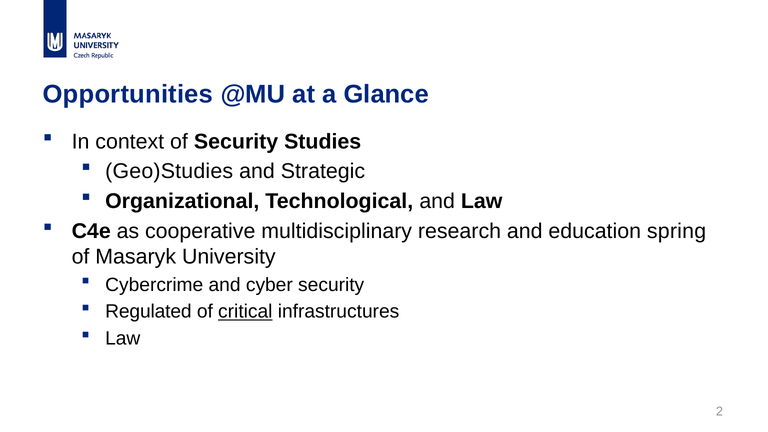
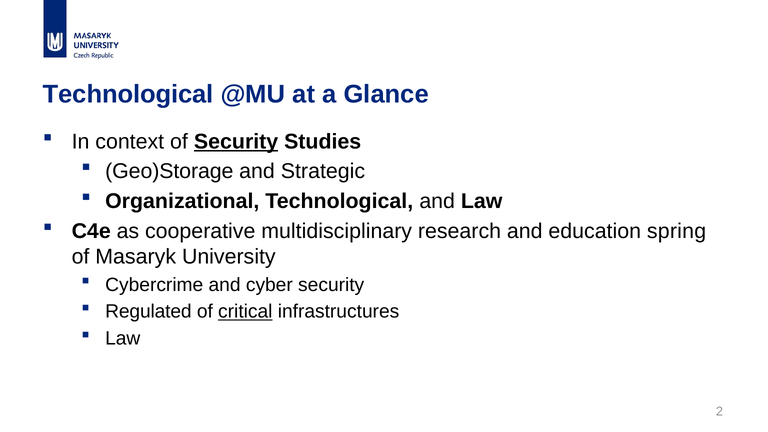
Opportunities at (128, 94): Opportunities -> Technological
Security at (236, 142) underline: none -> present
Geo)Studies: Geo)Studies -> Geo)Storage
